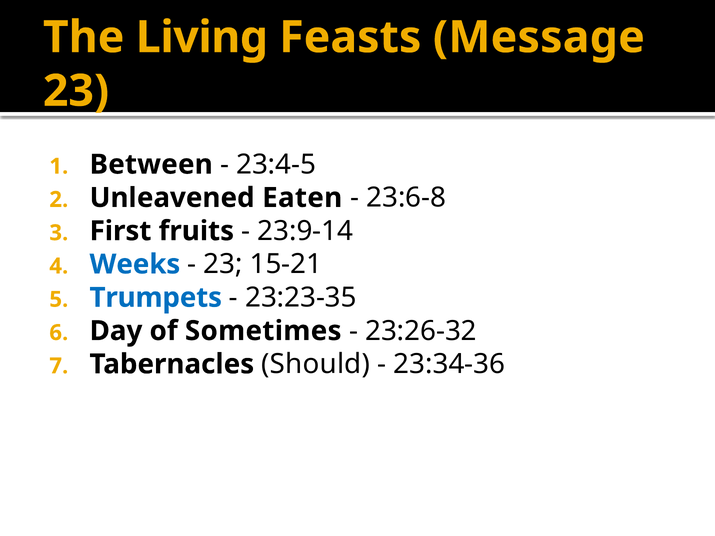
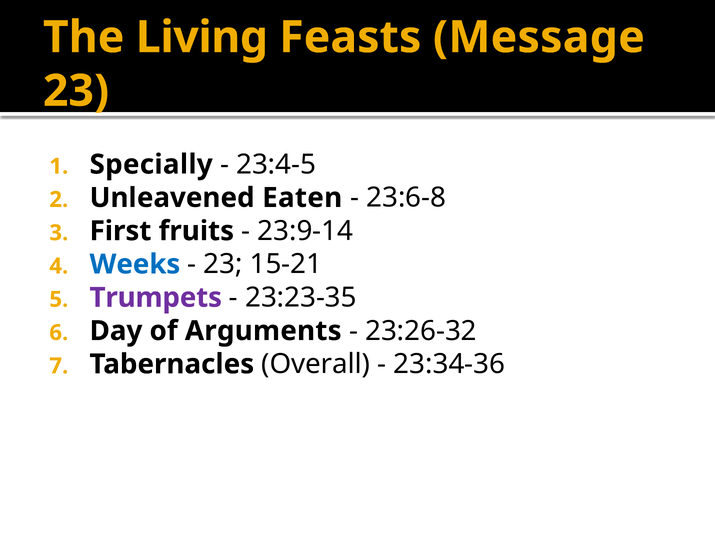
Between: Between -> Specially
Trumpets colour: blue -> purple
Sometimes: Sometimes -> Arguments
Should: Should -> Overall
